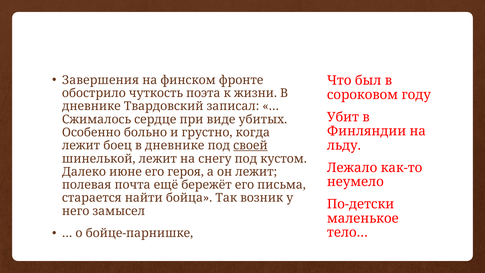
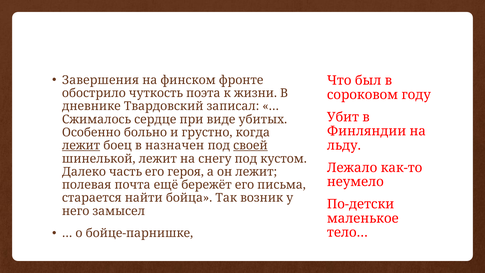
лежит at (81, 146) underline: none -> present
боец в дневнике: дневнике -> назначен
июне: июне -> часть
